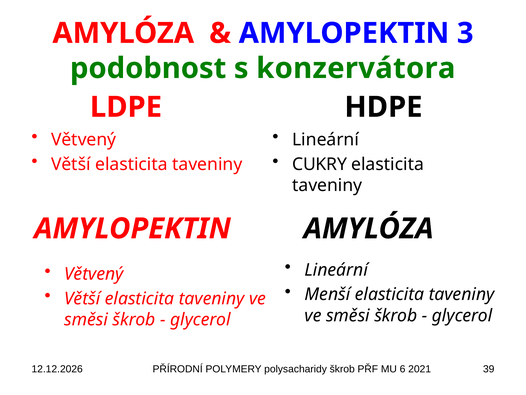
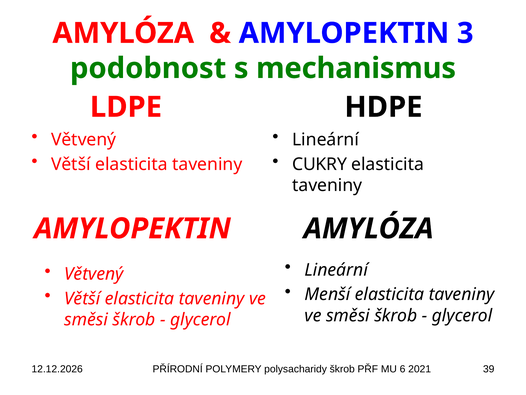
konzervátora: konzervátora -> mechanismus
